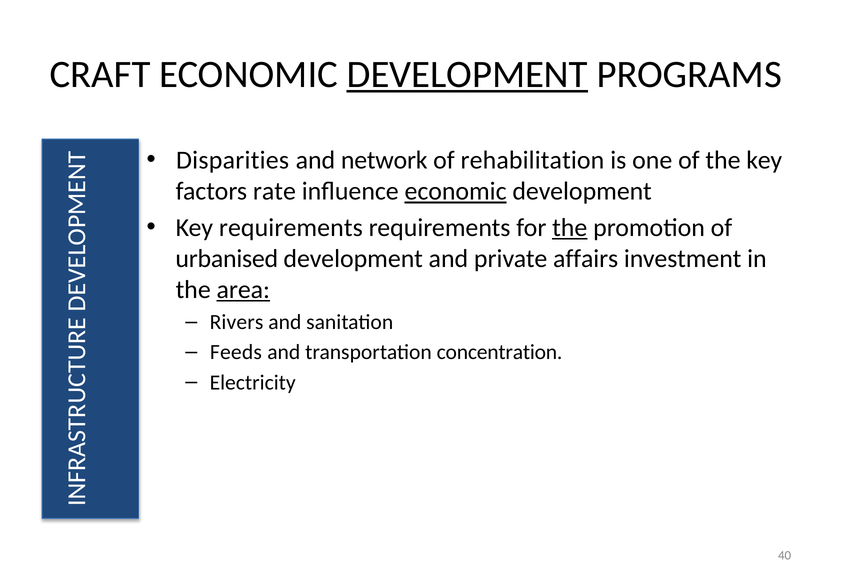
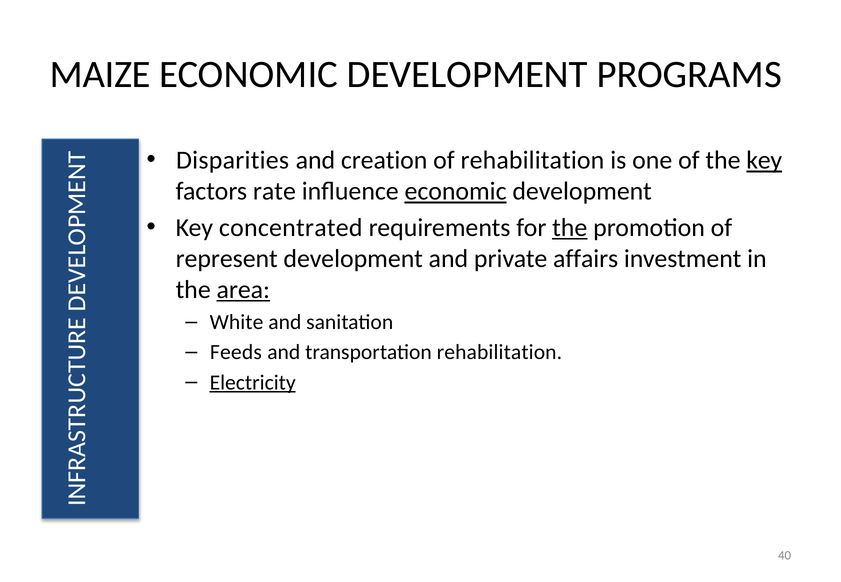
CRAFT: CRAFT -> MAIZE
DEVELOPMENT at (467, 75) underline: present -> none
network: network -> creation
key at (764, 160) underline: none -> present
Key requirements: requirements -> concentrated
urbanised: urbanised -> represent
Rivers: Rivers -> White
transportation concentration: concentration -> rehabilitation
Electricity underline: none -> present
